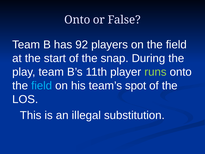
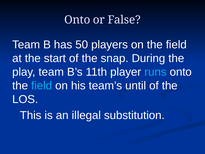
92: 92 -> 50
runs colour: light green -> light blue
spot: spot -> until
